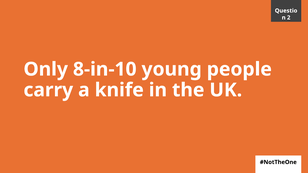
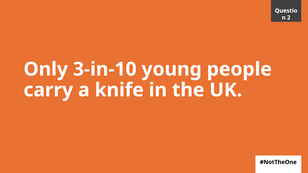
8-in-10: 8-in-10 -> 3-in-10
